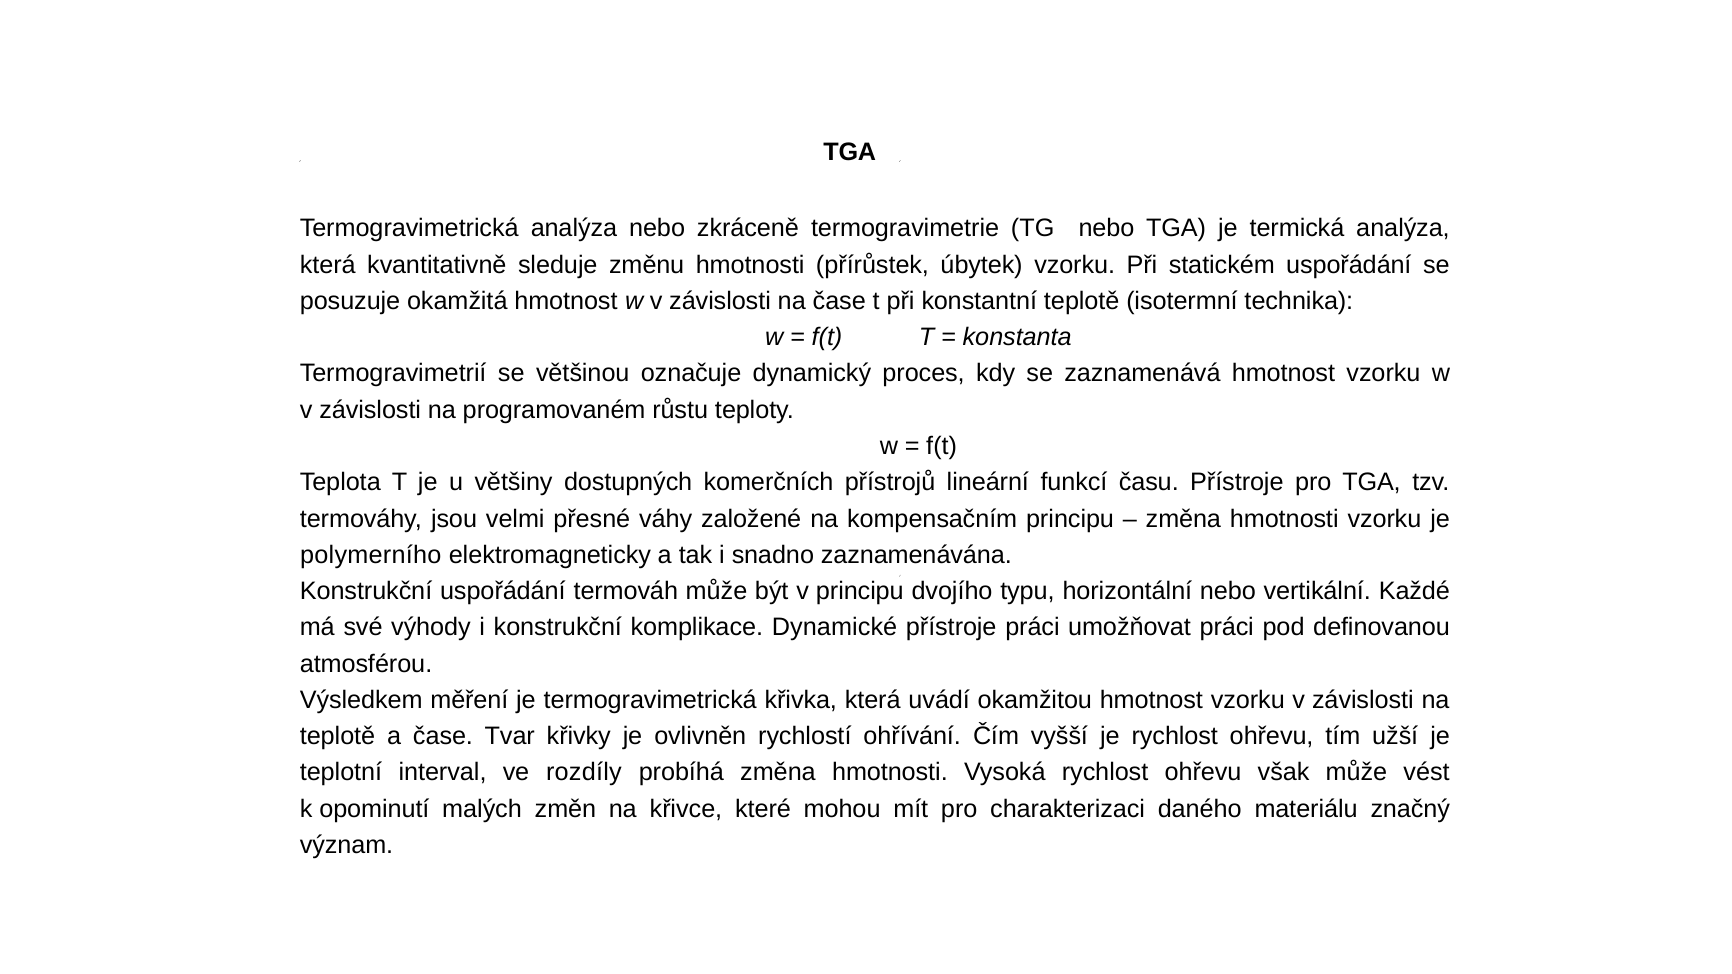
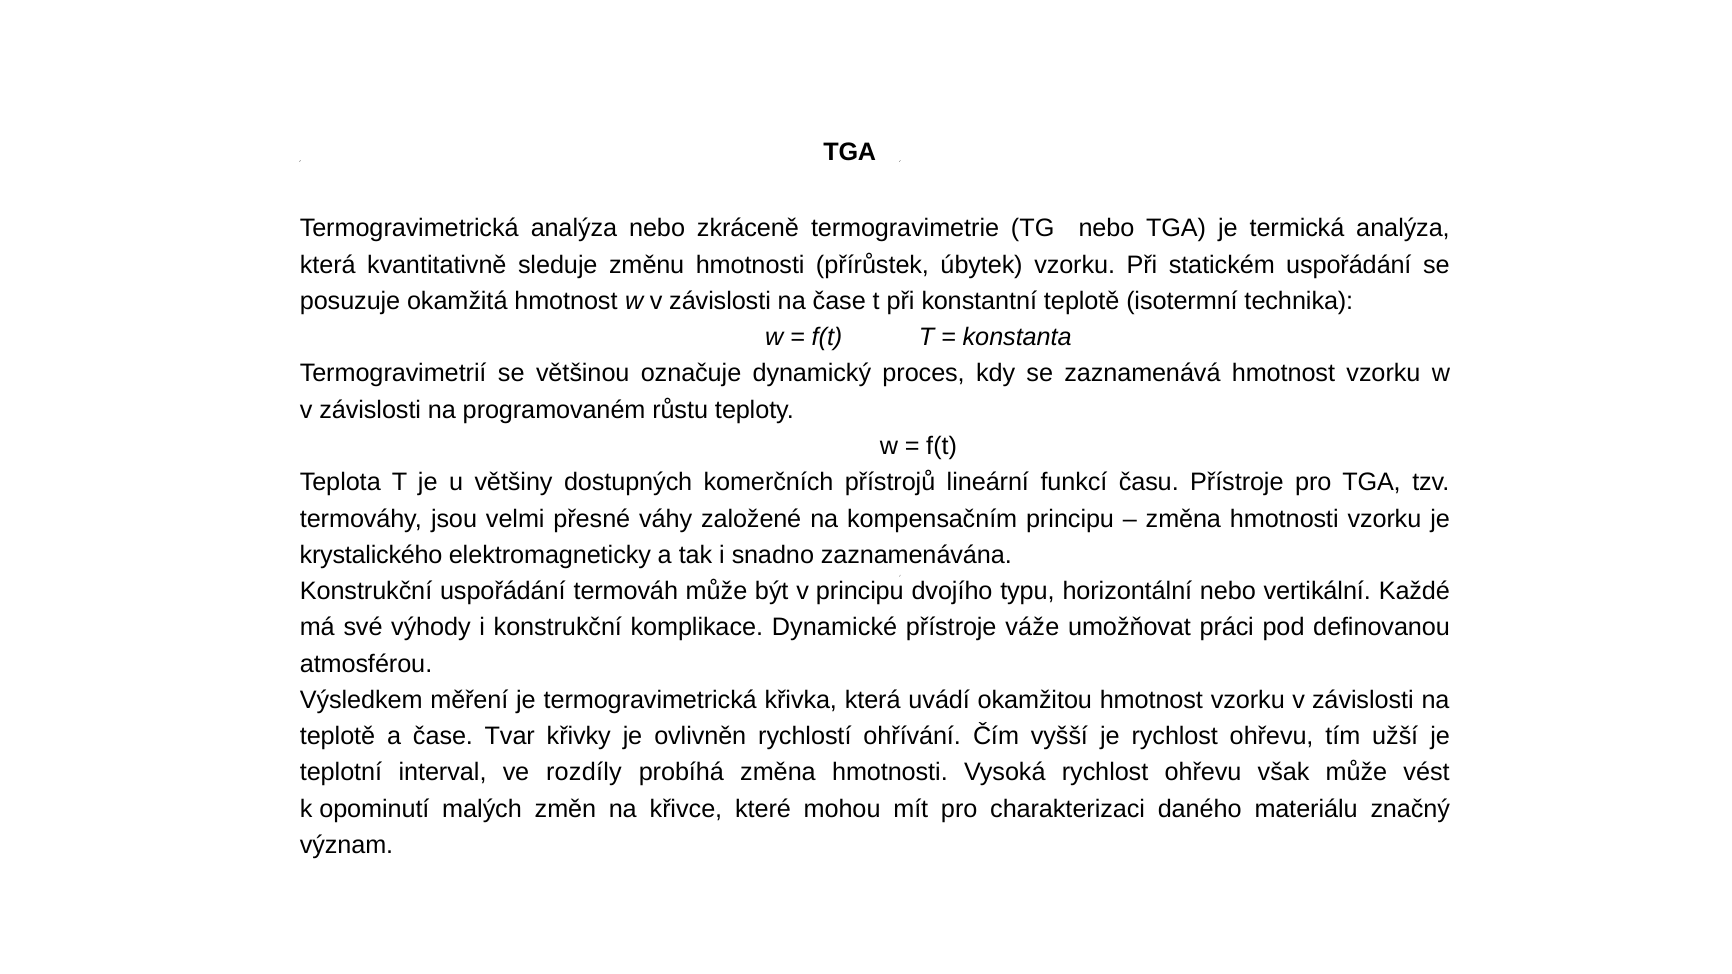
polymerního: polymerního -> krystalického
přístroje práci: práci -> váže
